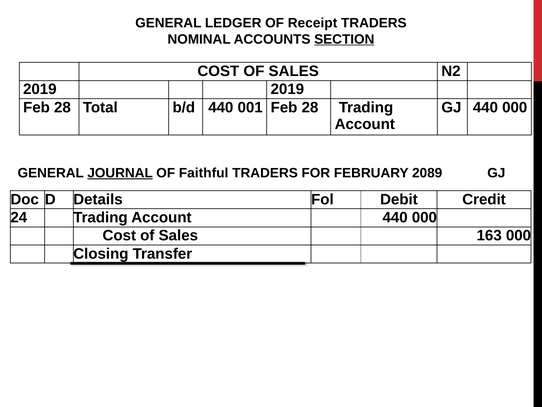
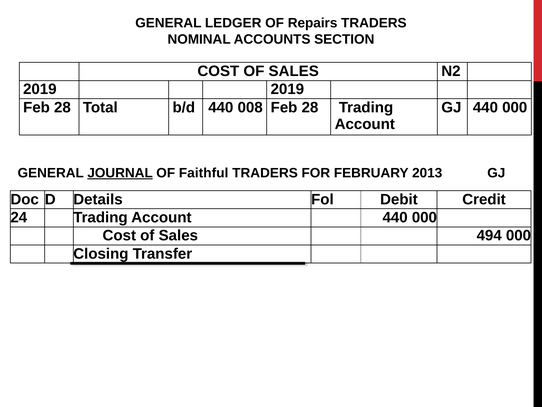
Receipt: Receipt -> Repairs
SECTION underline: present -> none
001: 001 -> 008
2089: 2089 -> 2013
163: 163 -> 494
